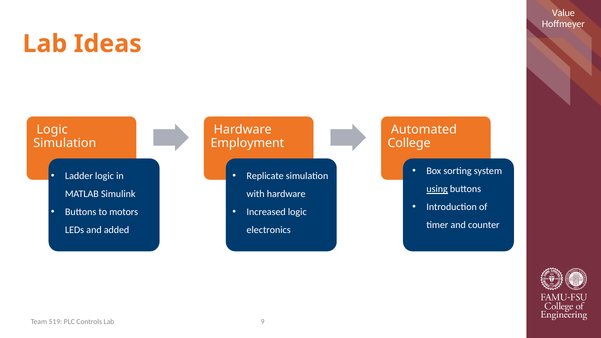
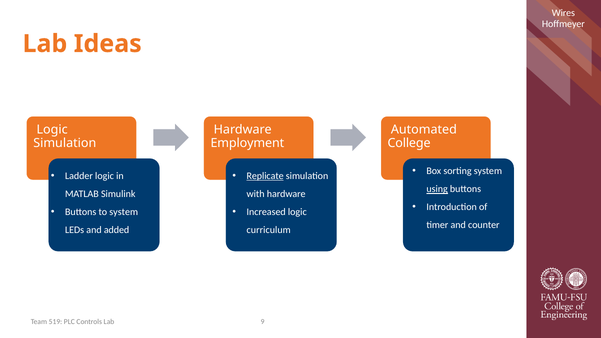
Value: Value -> Wires
Replicate underline: none -> present
to motors: motors -> system
electronics: electronics -> curriculum
